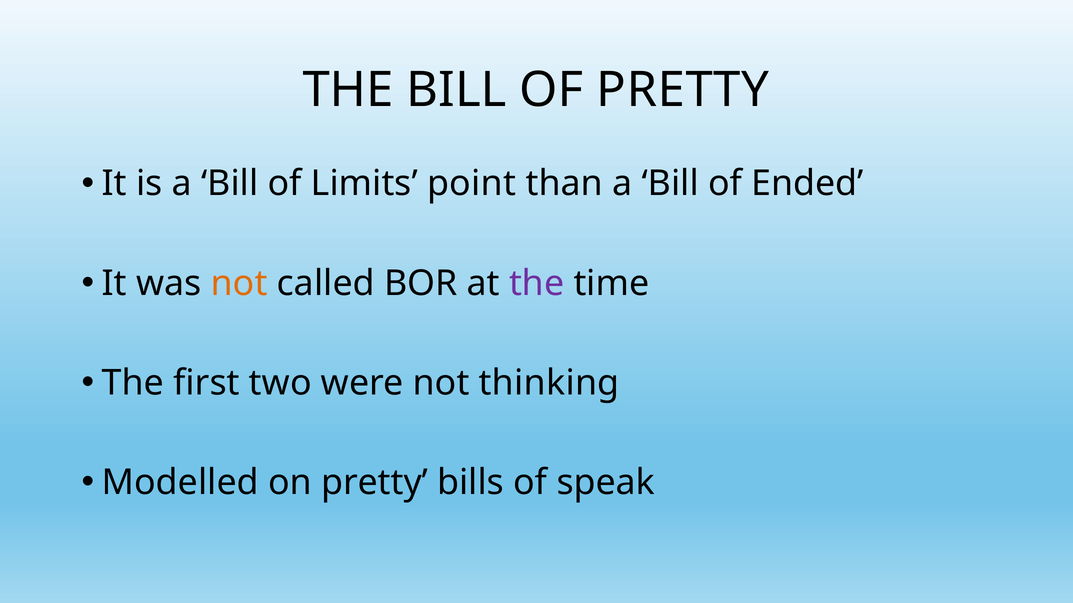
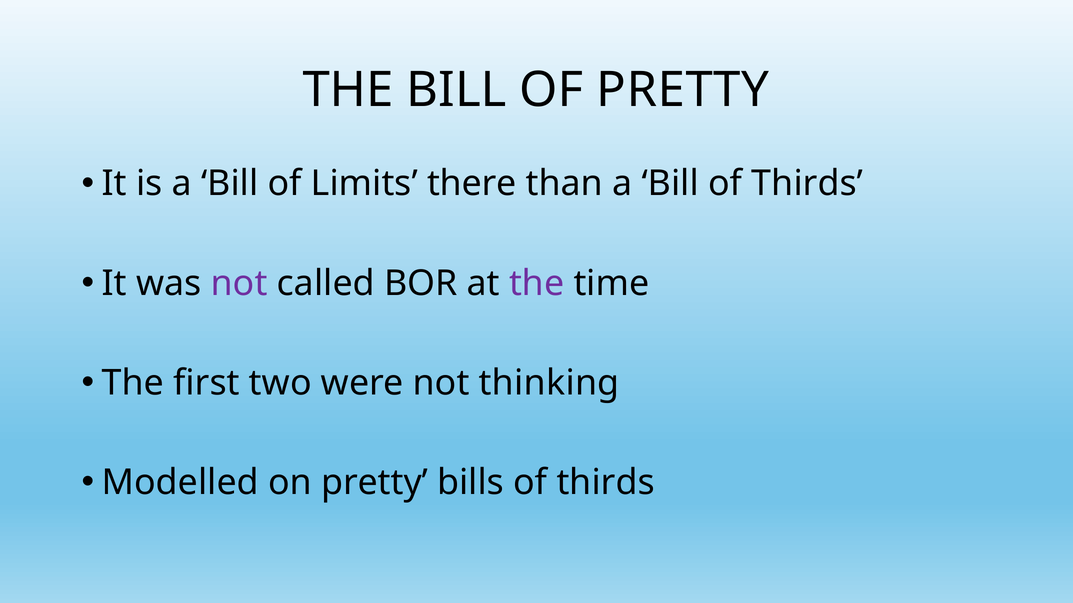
point: point -> there
Bill of Ended: Ended -> Thirds
not at (239, 283) colour: orange -> purple
bills of speak: speak -> thirds
